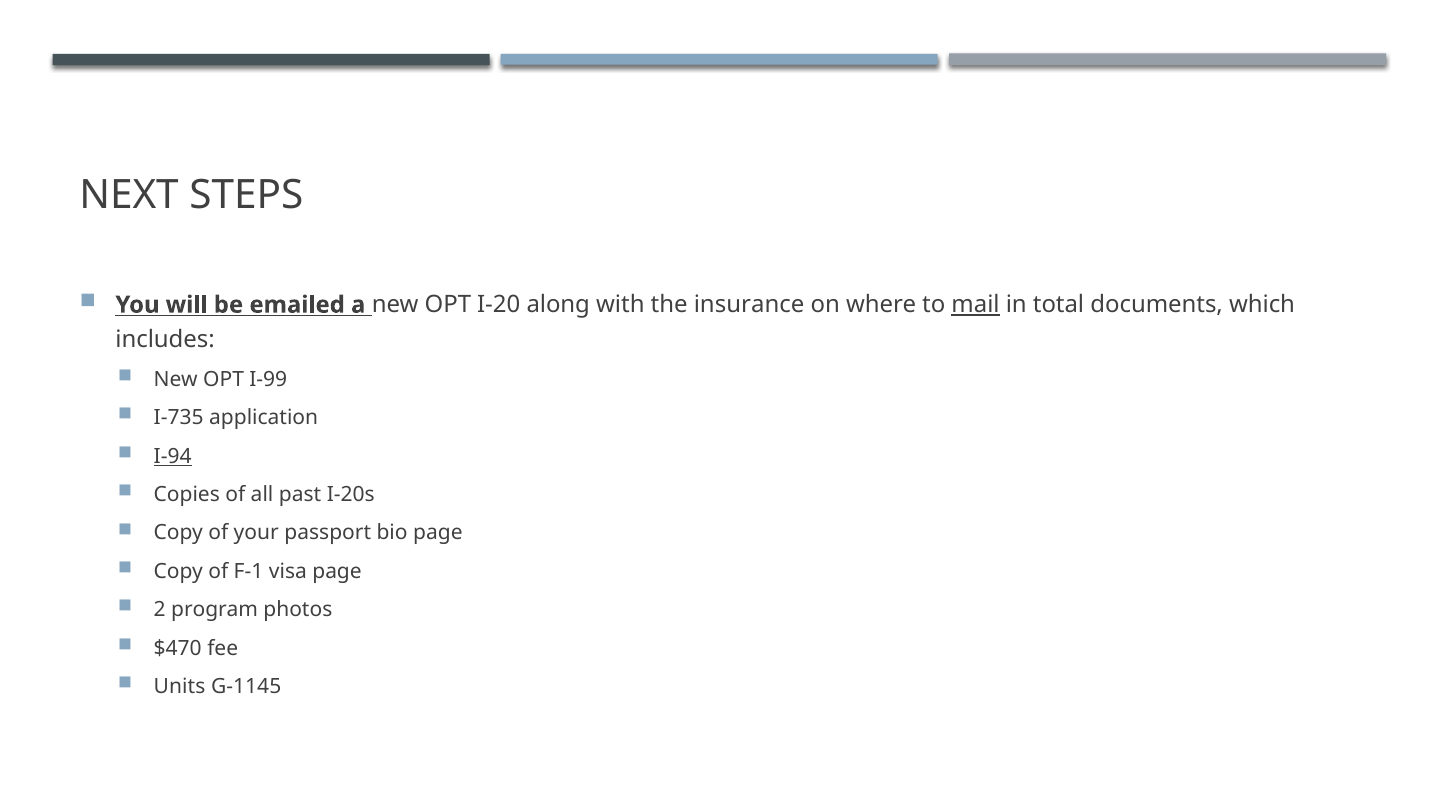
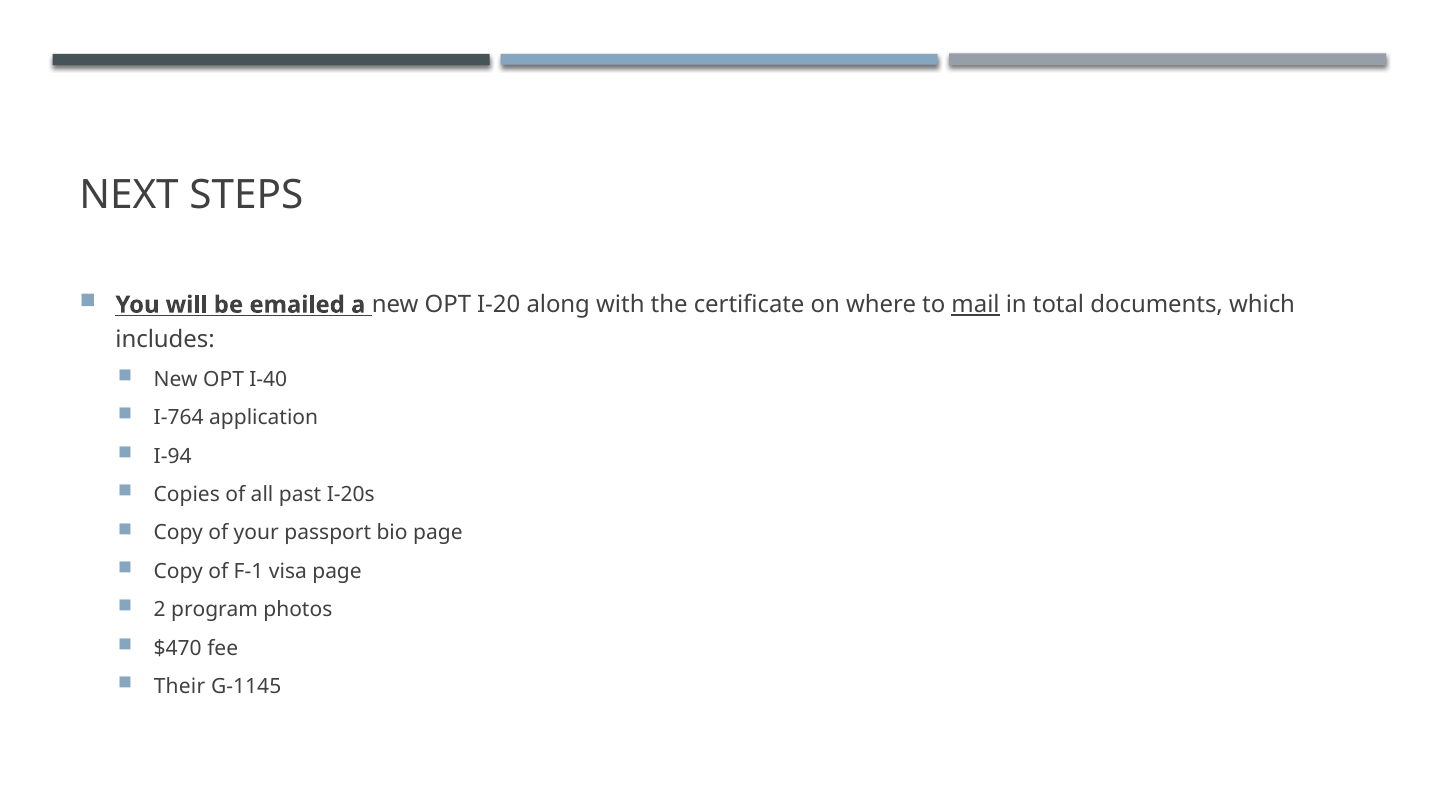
insurance: insurance -> certificate
I-99: I-99 -> I-40
I-735: I-735 -> I-764
I-94 underline: present -> none
Units: Units -> Their
